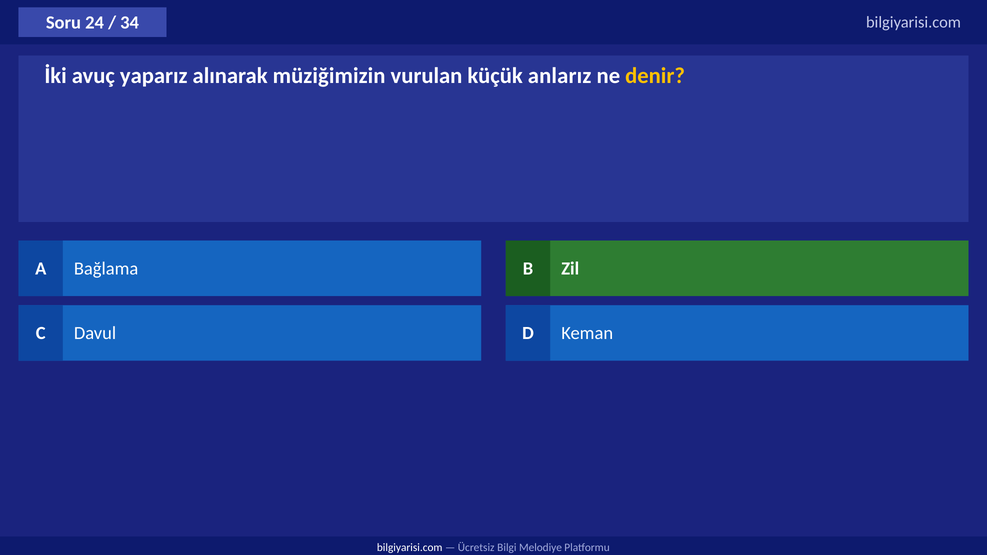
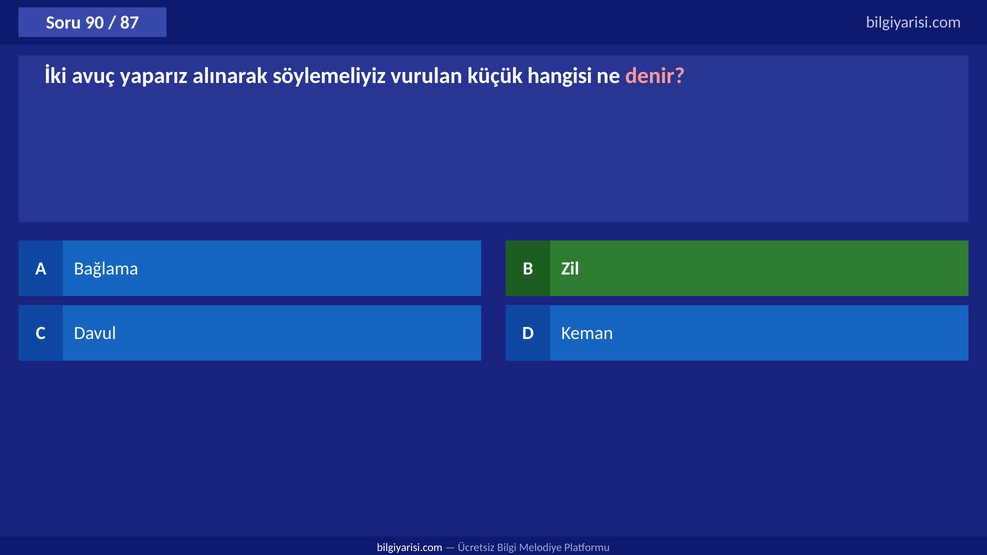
24: 24 -> 90
34: 34 -> 87
müziğimizin: müziğimizin -> söylemeliyiz
anlarız: anlarız -> hangisi
denir colour: yellow -> pink
